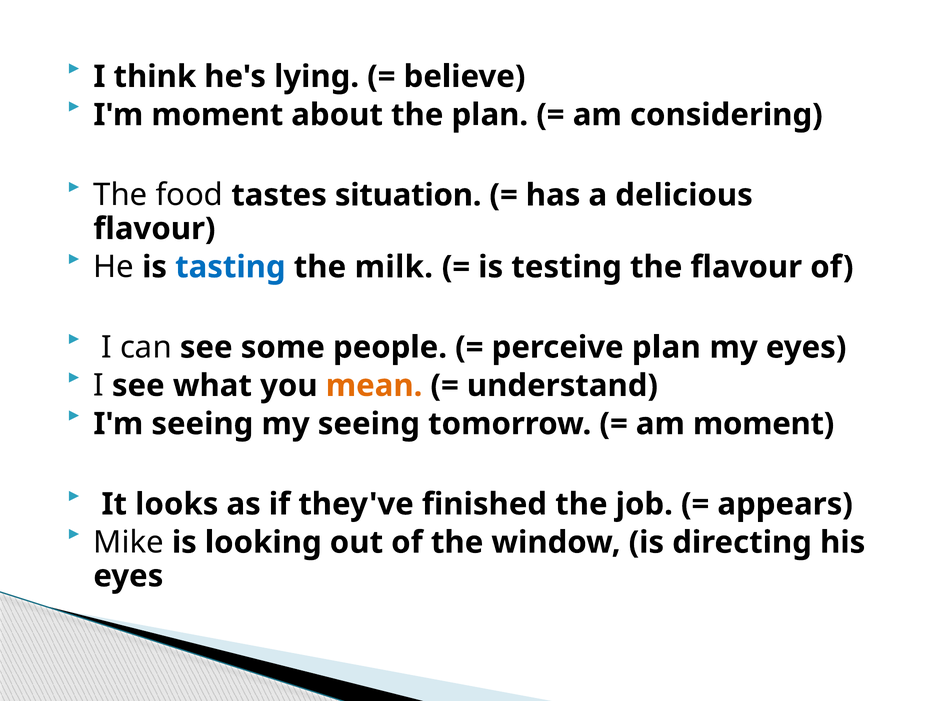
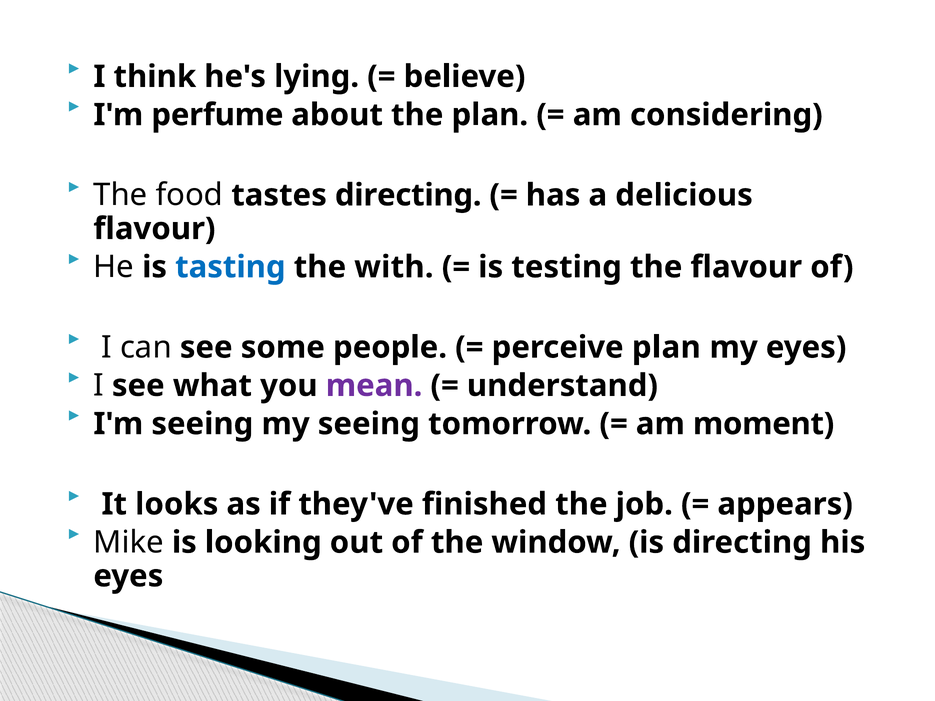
I'm moment: moment -> perfume
tastes situation: situation -> directing
milk: milk -> with
mean colour: orange -> purple
